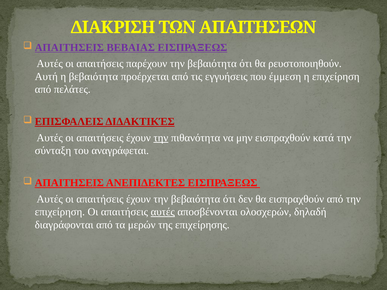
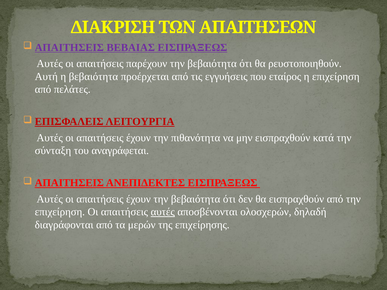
έμμεση: έμμεση -> εταίρος
ΔΙΔΑΚΤΙΚΈΣ: ΔΙΔΑΚΤΙΚΈΣ -> ΛΕΙΤΟΥΡΓΙΑ
την at (161, 138) underline: present -> none
